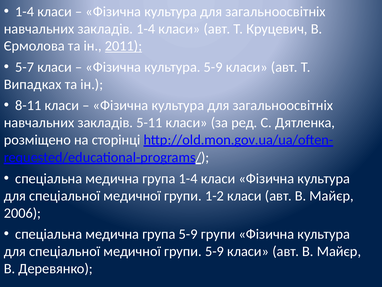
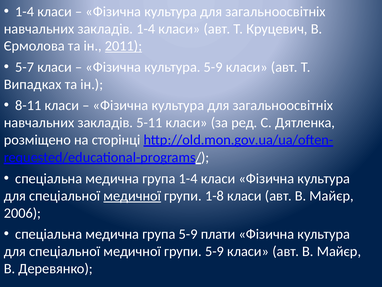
медичної at (132, 196) underline: none -> present
1-2: 1-2 -> 1-8
5-9 групи: групи -> плати
